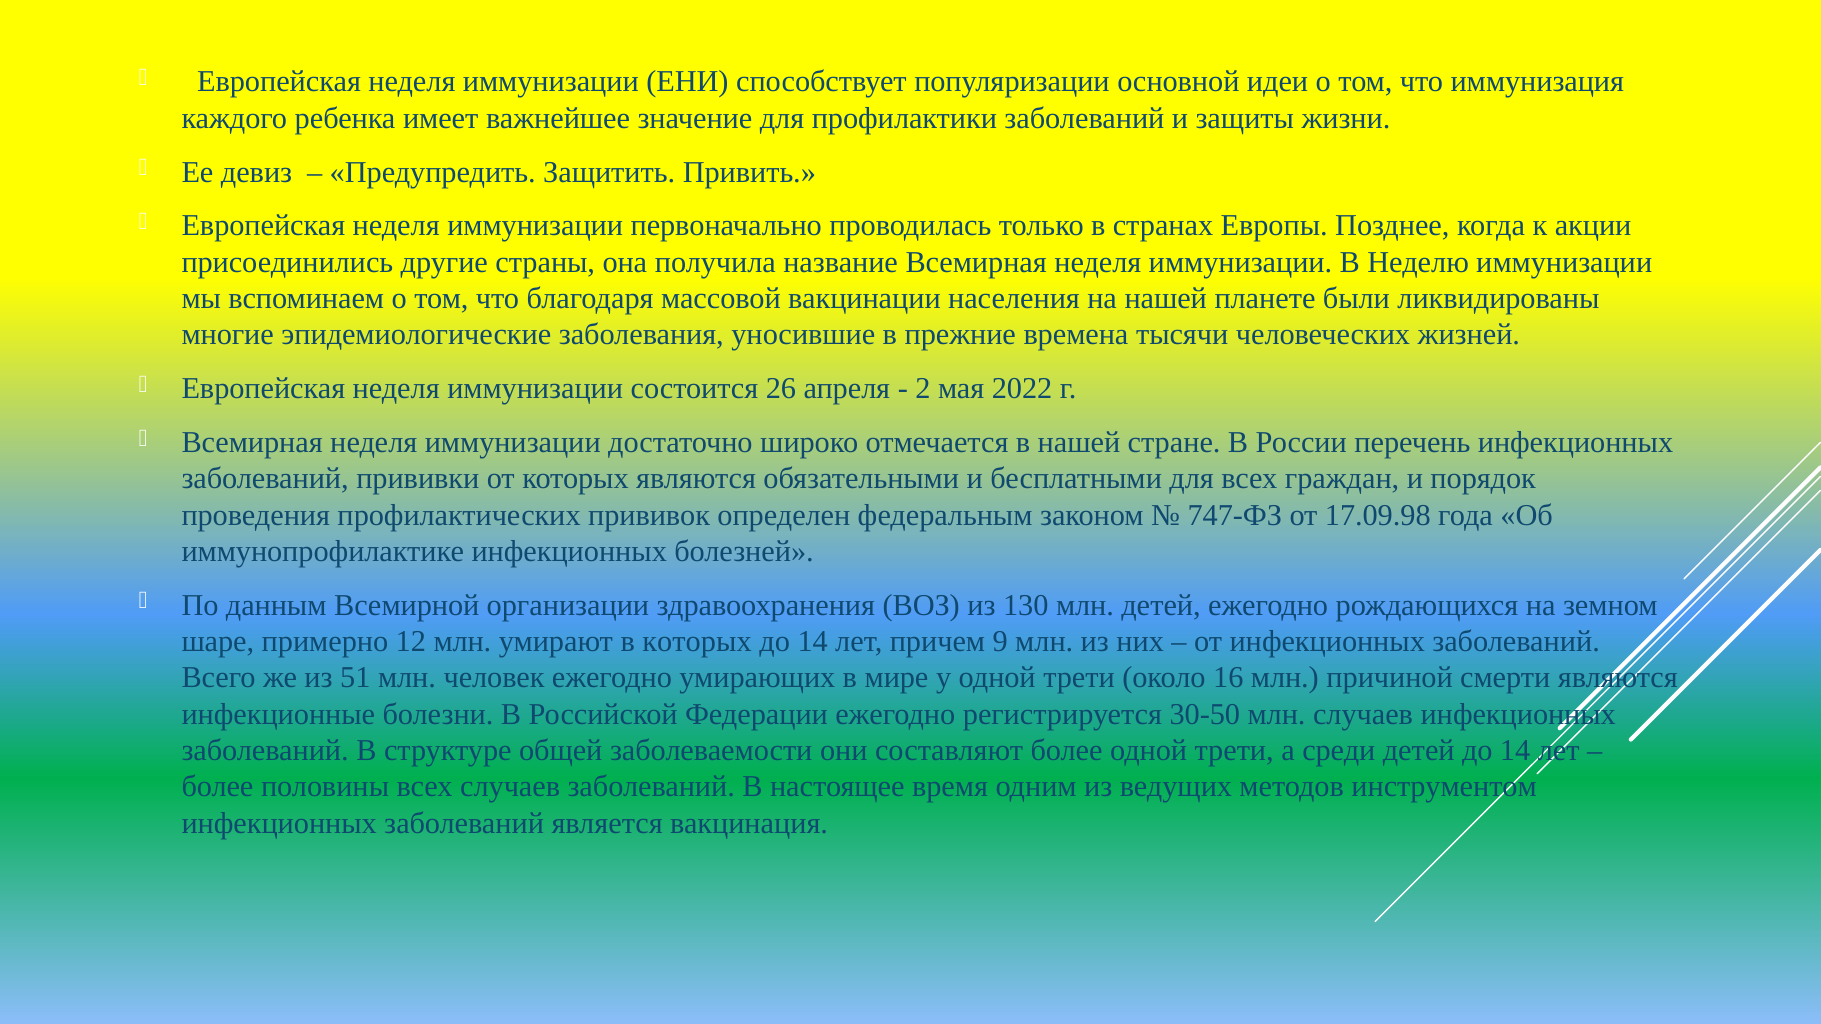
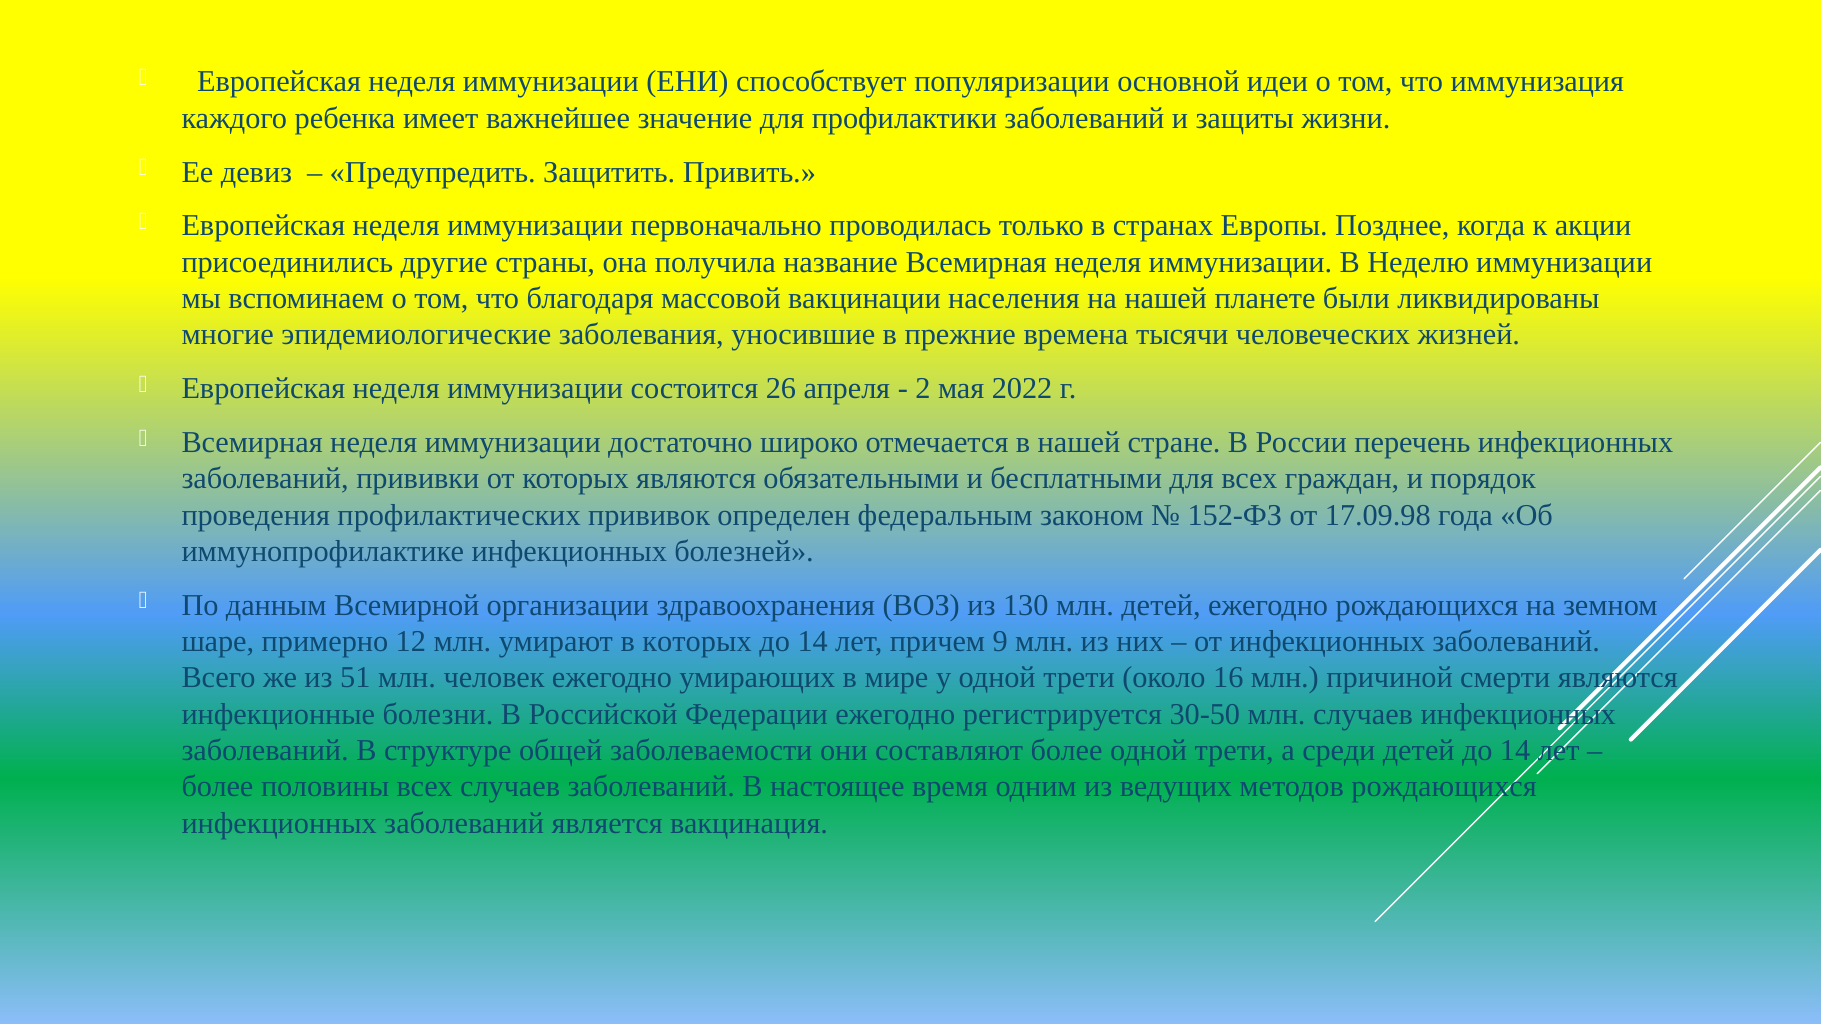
747-ФЗ: 747-ФЗ -> 152-ФЗ
методов инструментом: инструментом -> рождающихся
